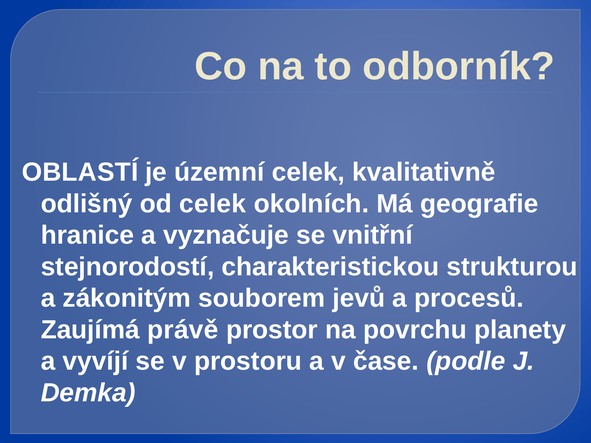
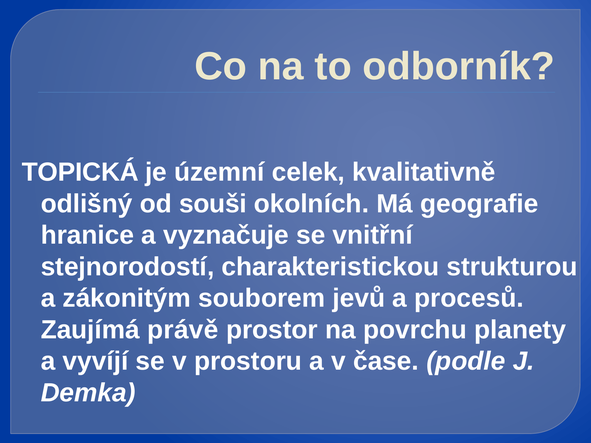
OBLASTÍ: OBLASTÍ -> TOPICKÁ
od celek: celek -> souši
